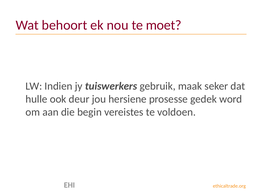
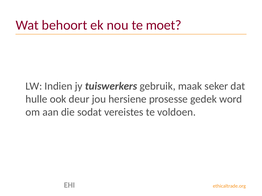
begin: begin -> sodat
